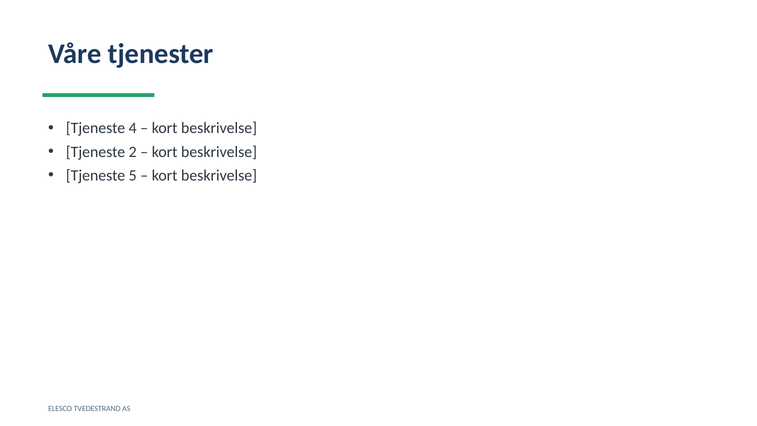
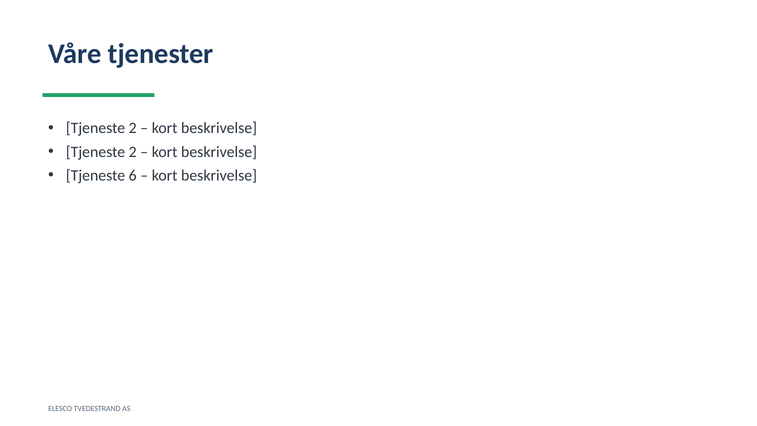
4 at (133, 128): 4 -> 2
5: 5 -> 6
